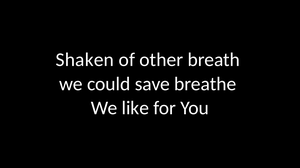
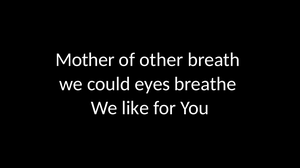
Shaken: Shaken -> Mother
save: save -> eyes
